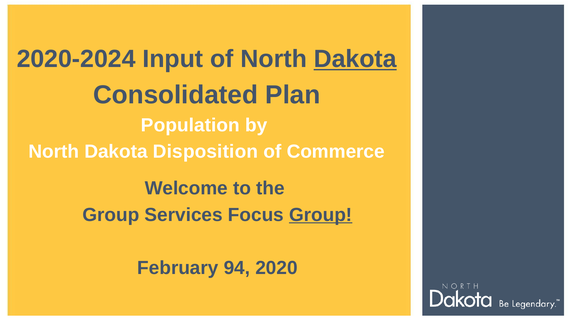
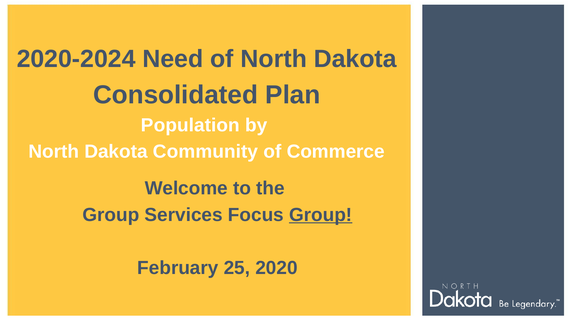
Input: Input -> Need
Dakota at (355, 59) underline: present -> none
Disposition: Disposition -> Community
94: 94 -> 25
